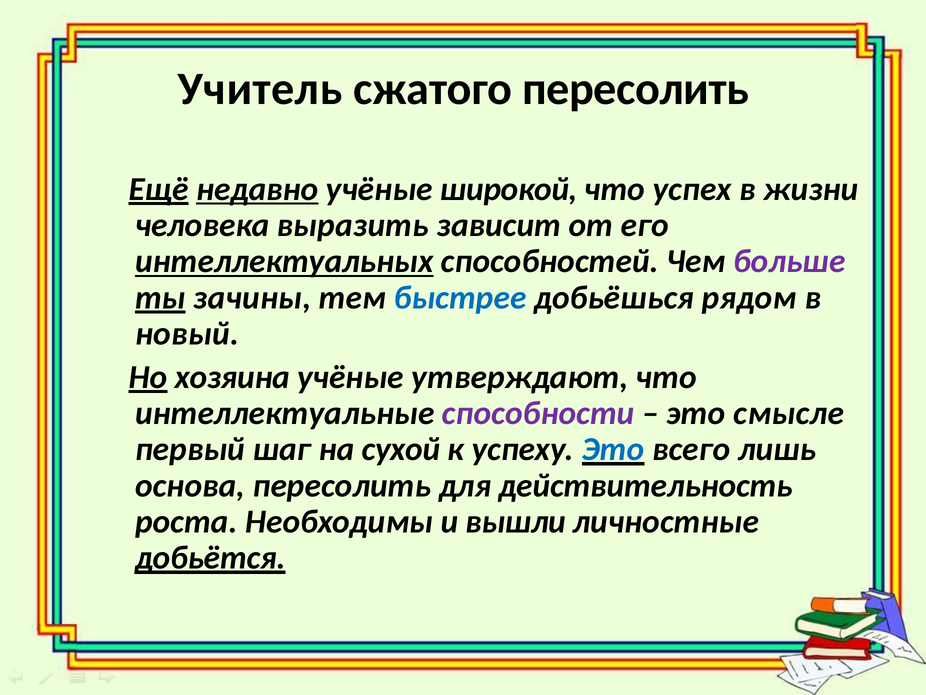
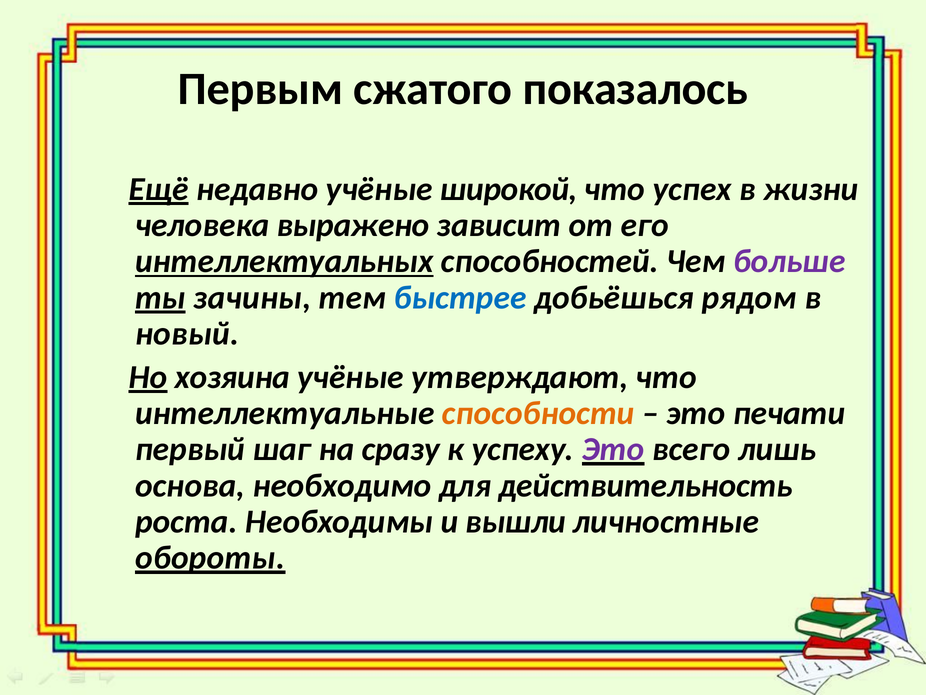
Учитель: Учитель -> Первым
сжатого пересолить: пересолить -> показалось
недавно underline: present -> none
выразить: выразить -> выражено
способности colour: purple -> orange
смысле: смысле -> печати
сухой: сухой -> сразу
Это at (613, 449) colour: blue -> purple
основа пересолить: пересолить -> необходимо
добьётся: добьётся -> обороты
